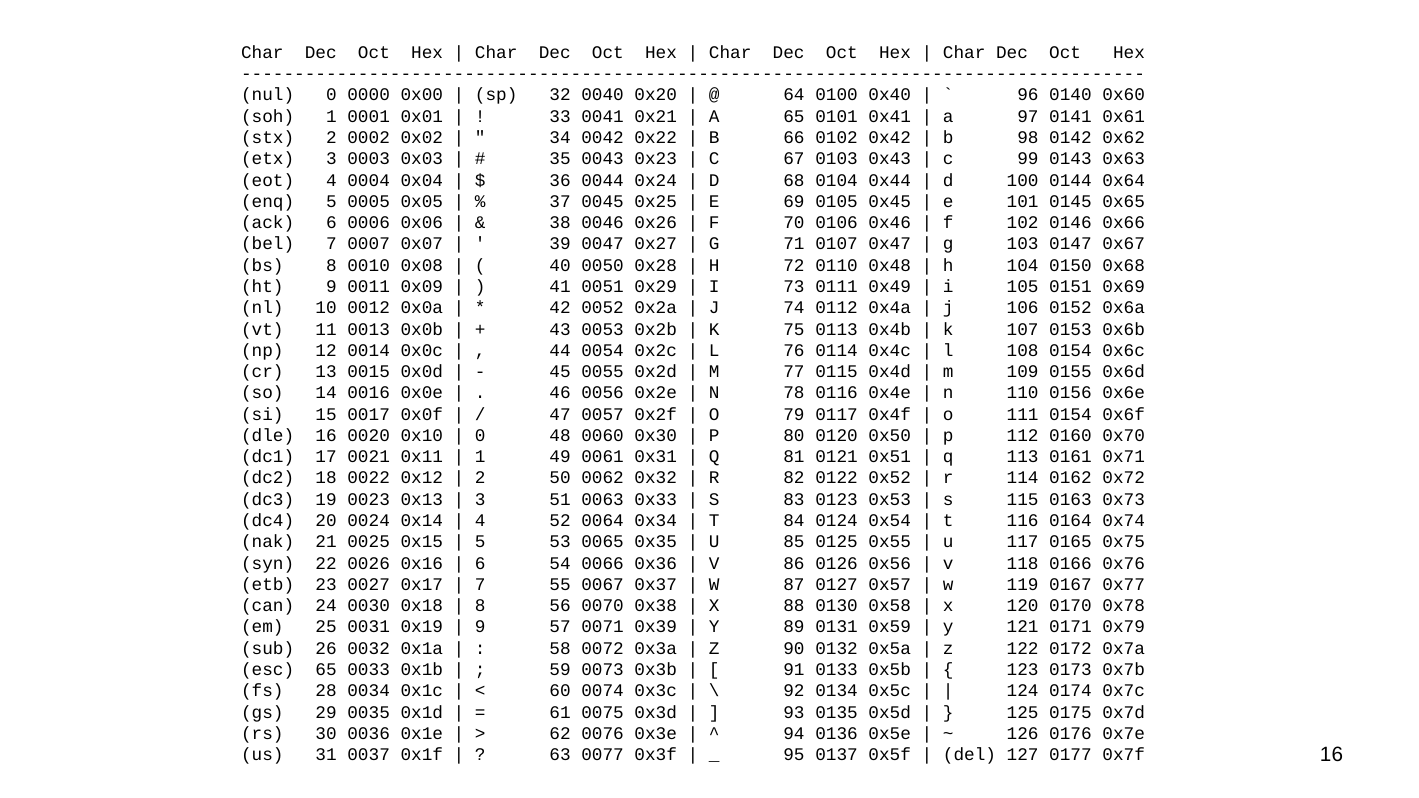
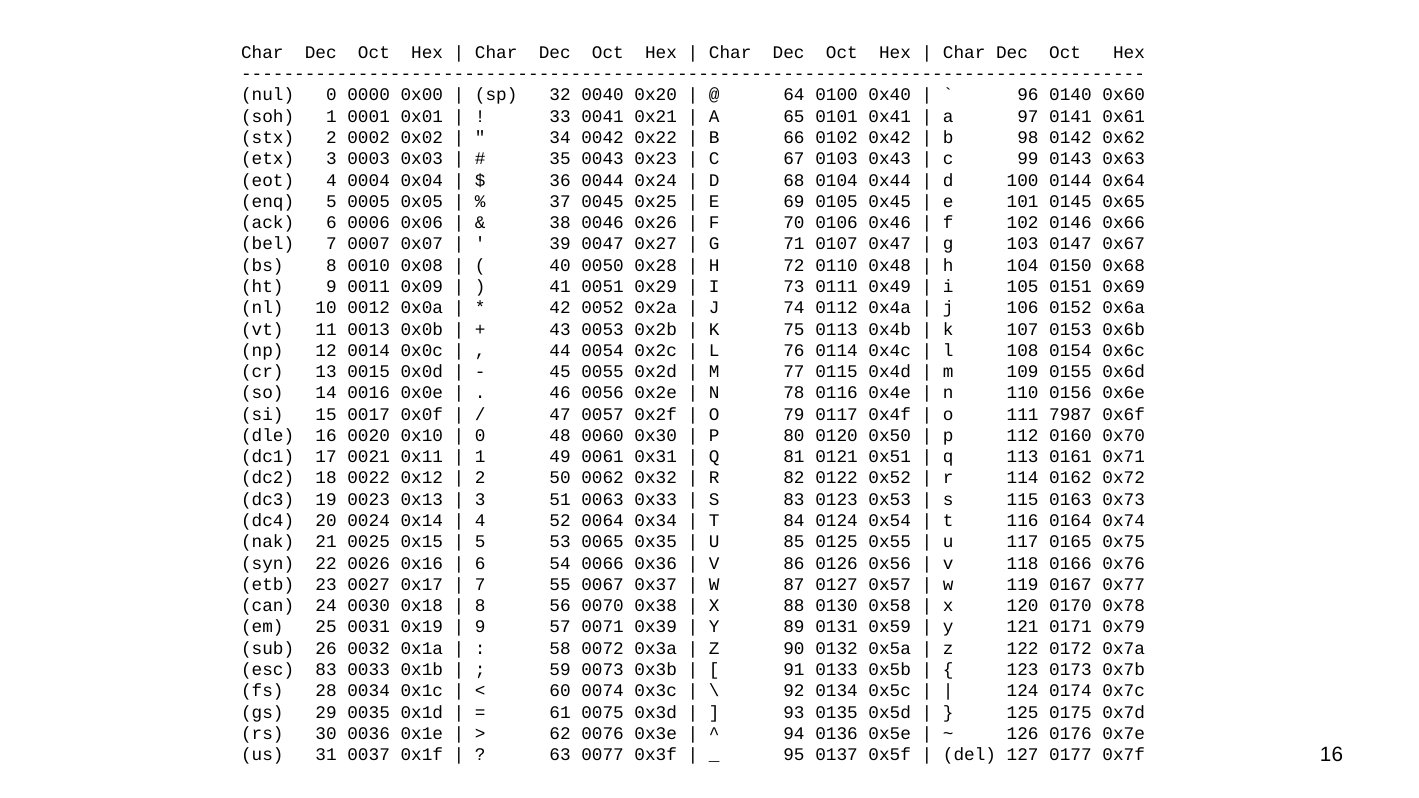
111 0154: 0154 -> 7987
esc 65: 65 -> 83
